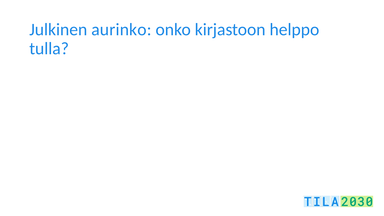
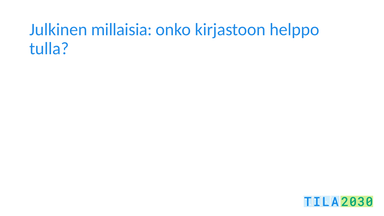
aurinko: aurinko -> millaisia
